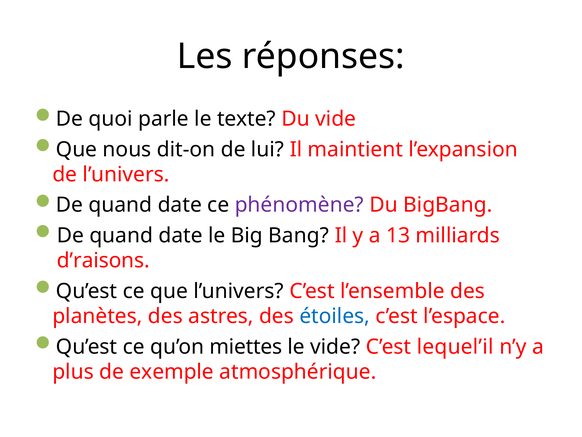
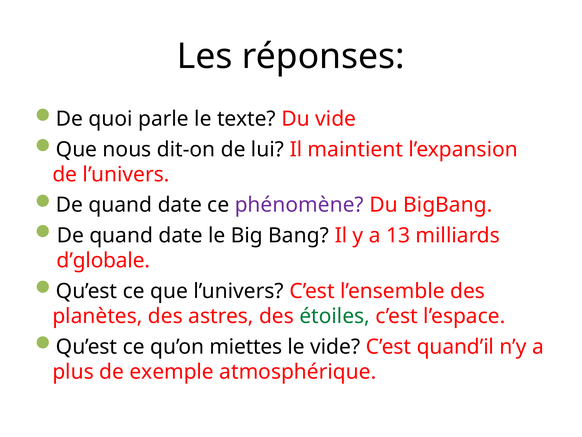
d’raisons: d’raisons -> d’globale
étoiles colour: blue -> green
lequel’il: lequel’il -> quand’il
